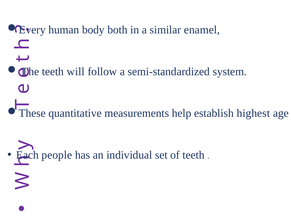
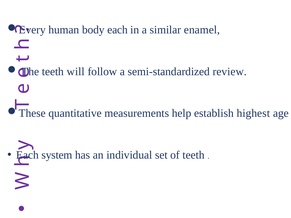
body both: both -> each
system: system -> review
people: people -> system
